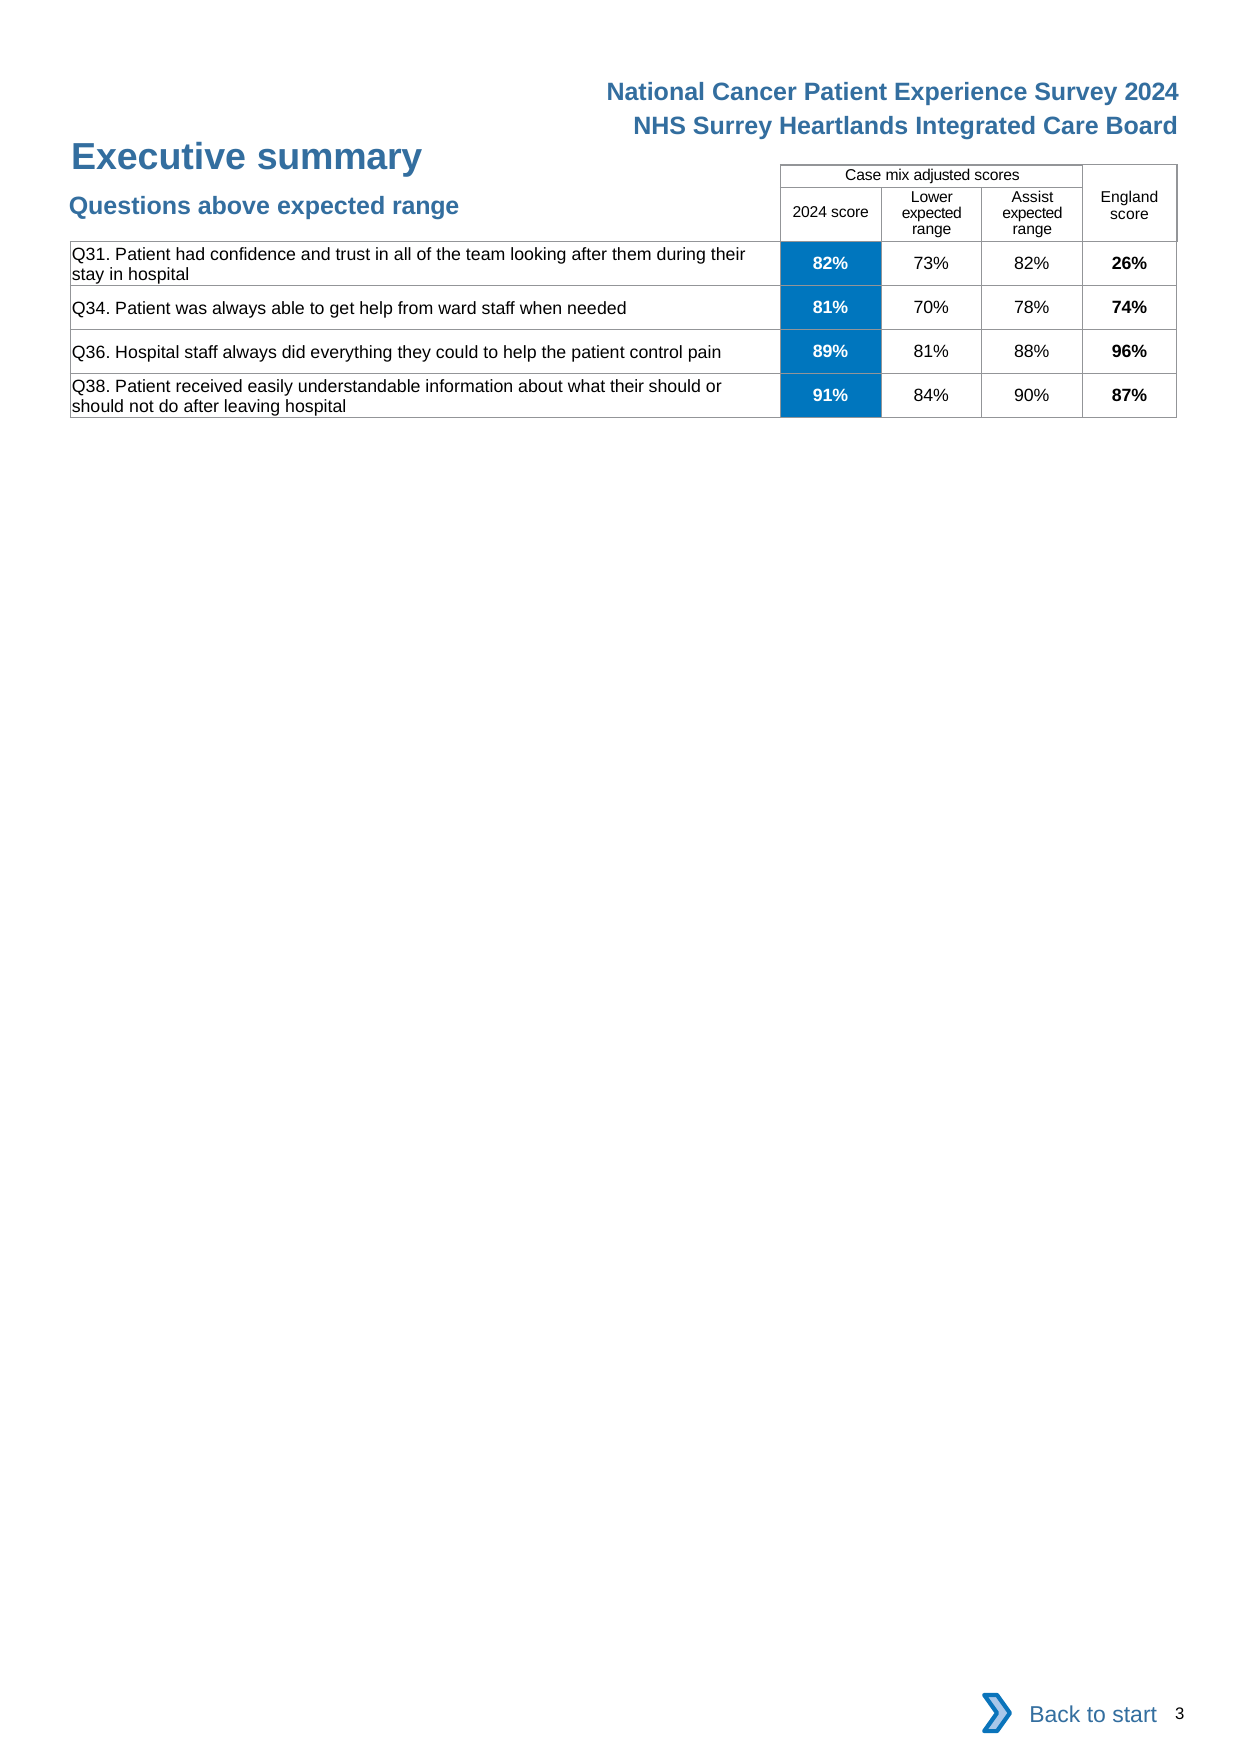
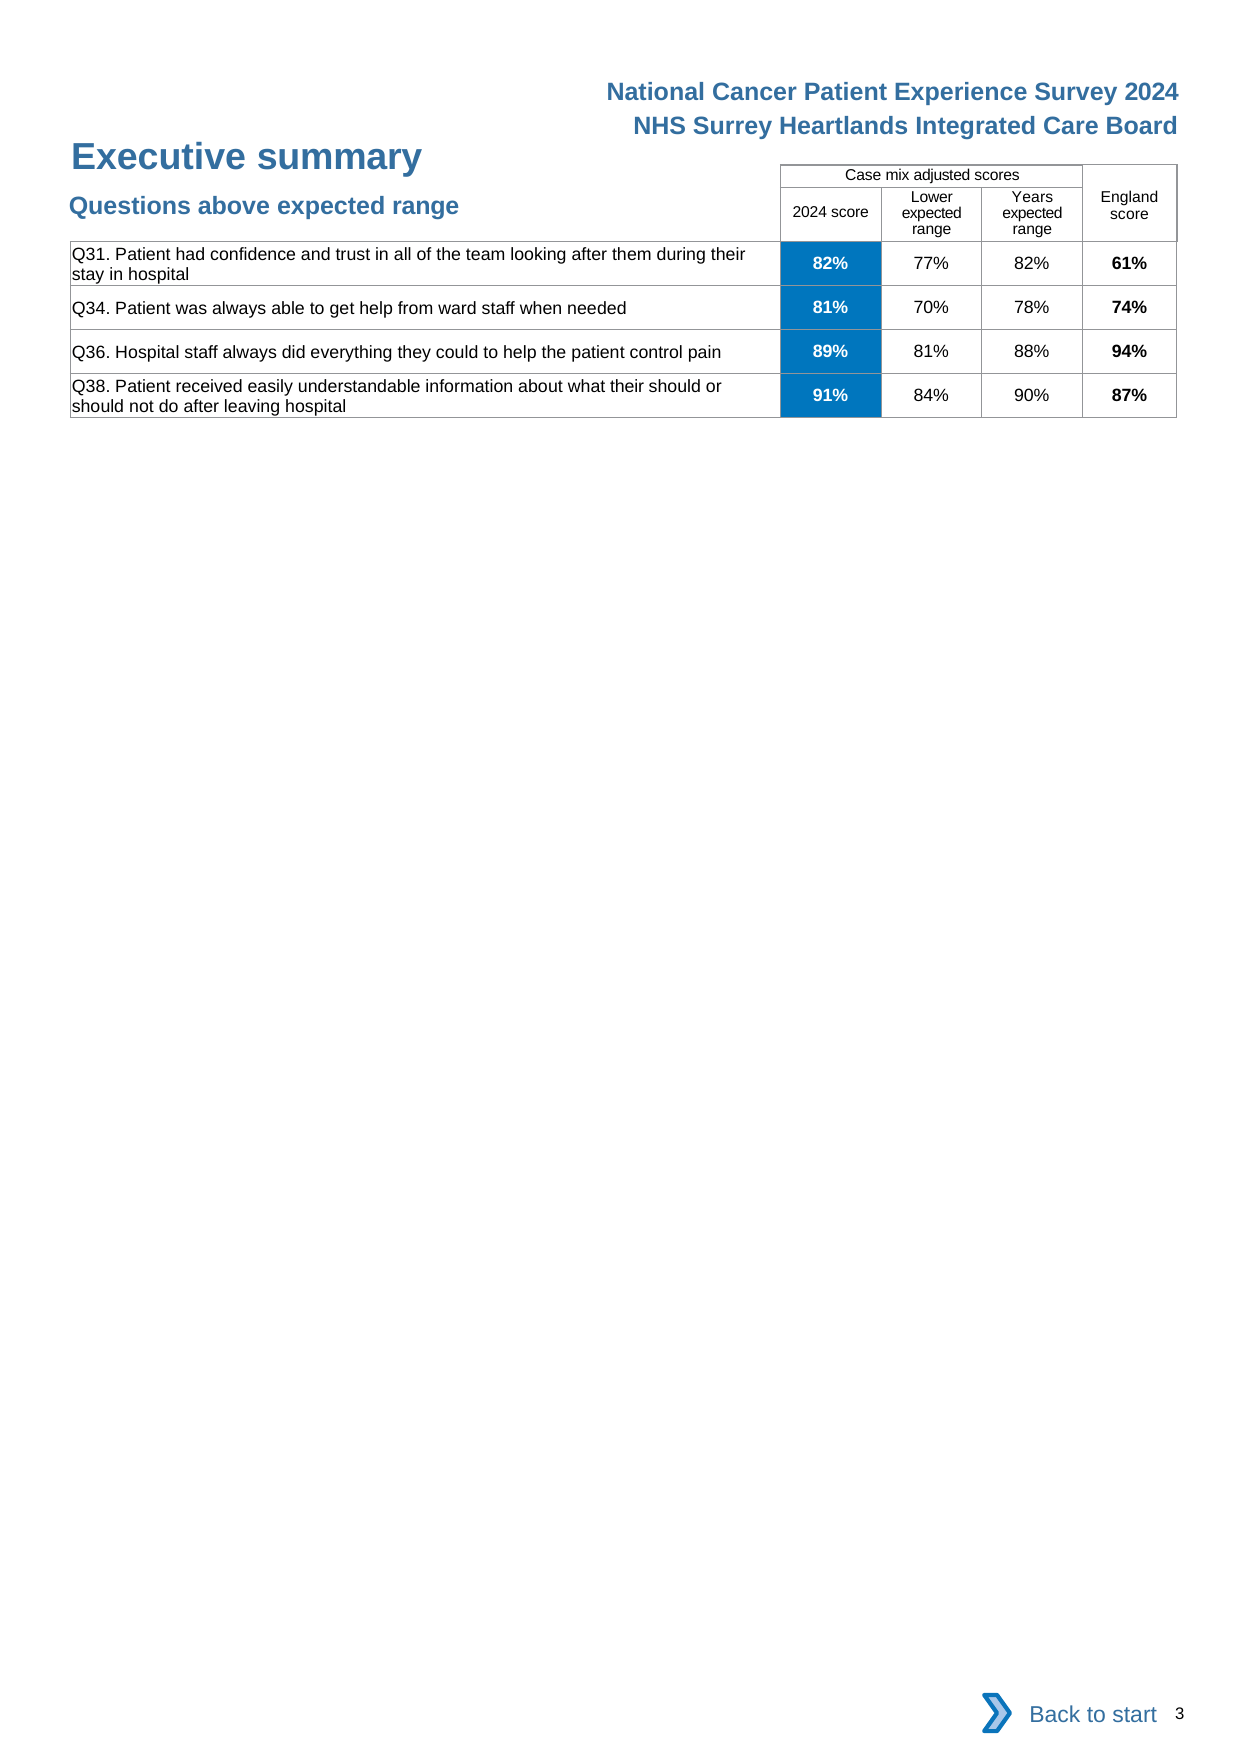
Assist: Assist -> Years
73%: 73% -> 77%
26%: 26% -> 61%
96%: 96% -> 94%
